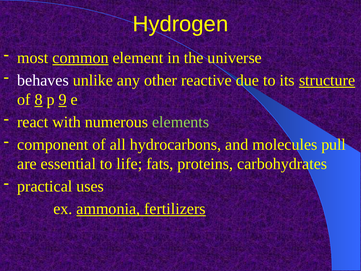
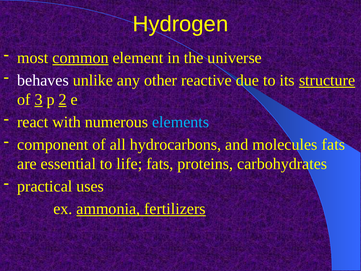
8: 8 -> 3
9: 9 -> 2
elements colour: light green -> light blue
molecules pull: pull -> fats
